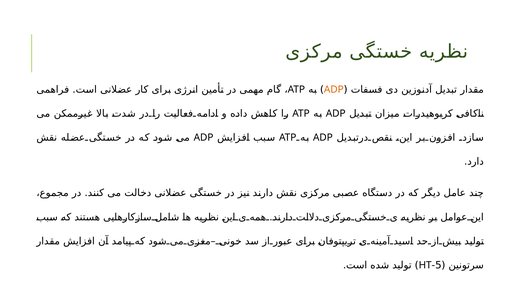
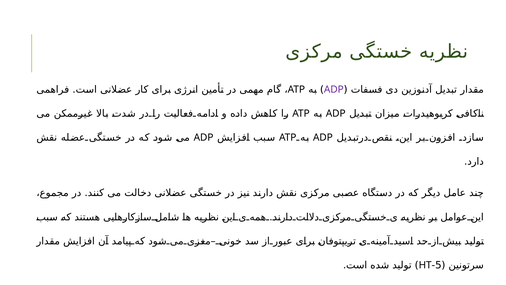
ADP at (334, 89) colour: orange -> purple
